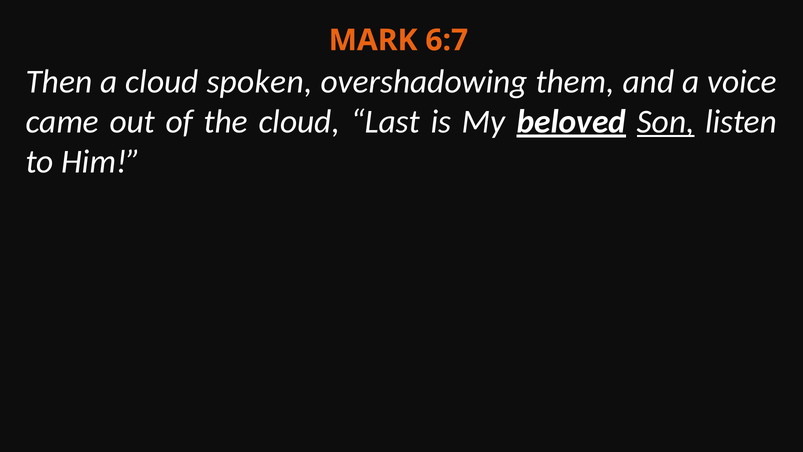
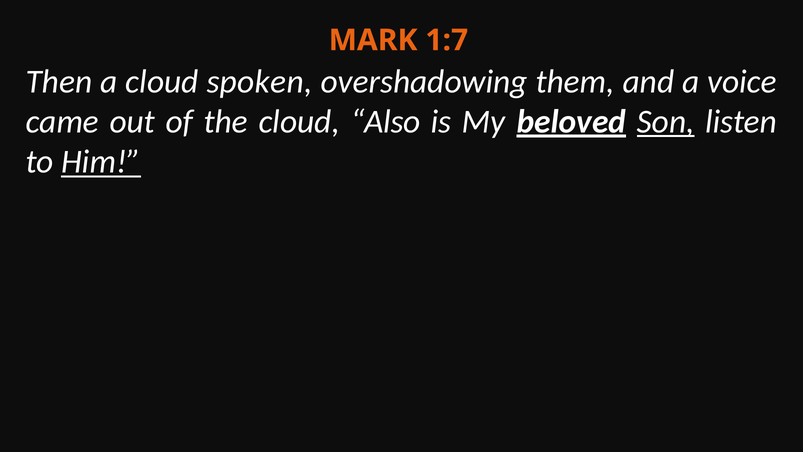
6:7: 6:7 -> 1:7
Last: Last -> Also
Him underline: none -> present
